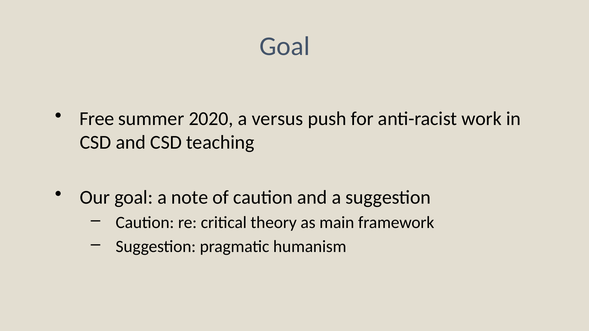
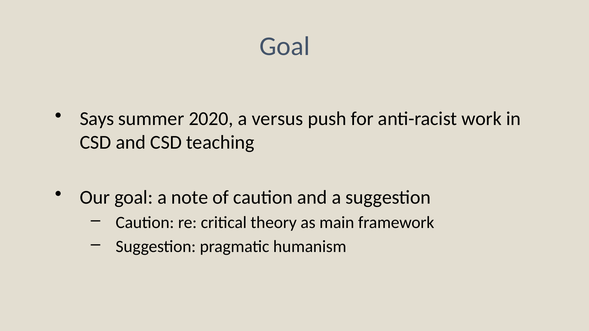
Free: Free -> Says
